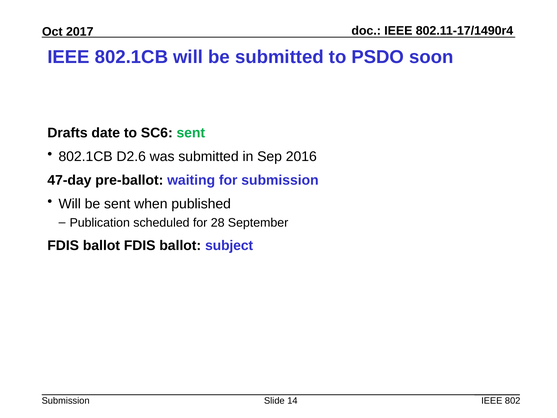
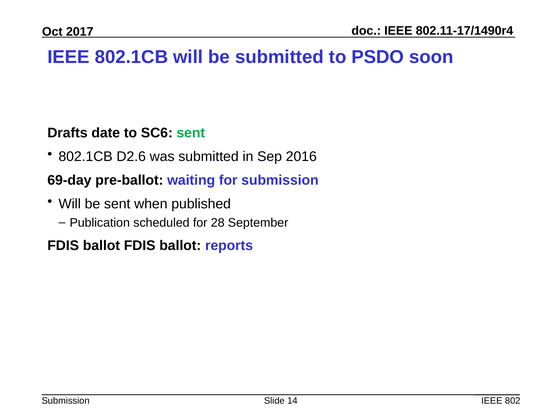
47-day: 47-day -> 69-day
subject: subject -> reports
